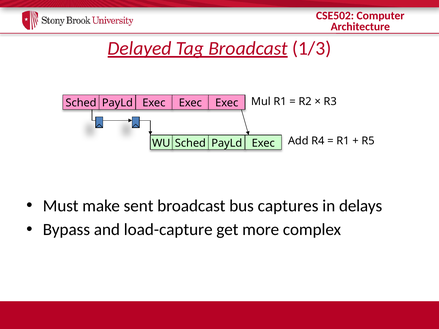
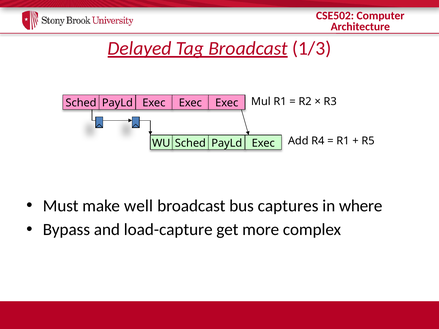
sent: sent -> well
delays: delays -> where
